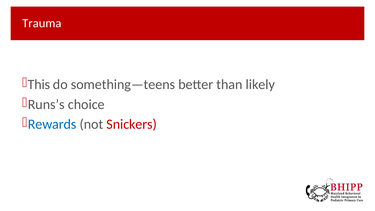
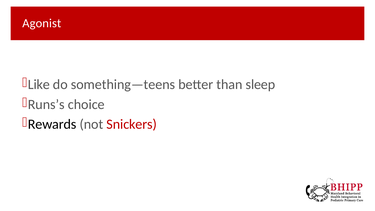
Trauma: Trauma -> Agonist
This: This -> Like
likely: likely -> sleep
Rewards colour: blue -> black
